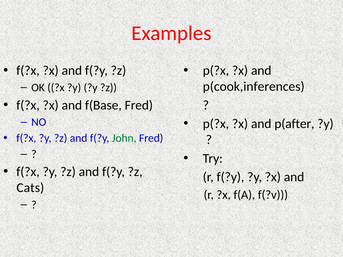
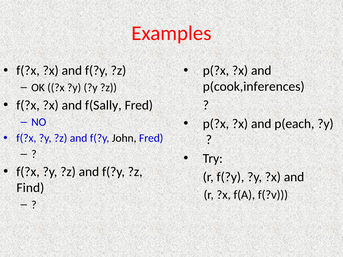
f(Base: f(Base -> f(Sally
p(after: p(after -> p(each
John colour: green -> black
Cats: Cats -> Find
